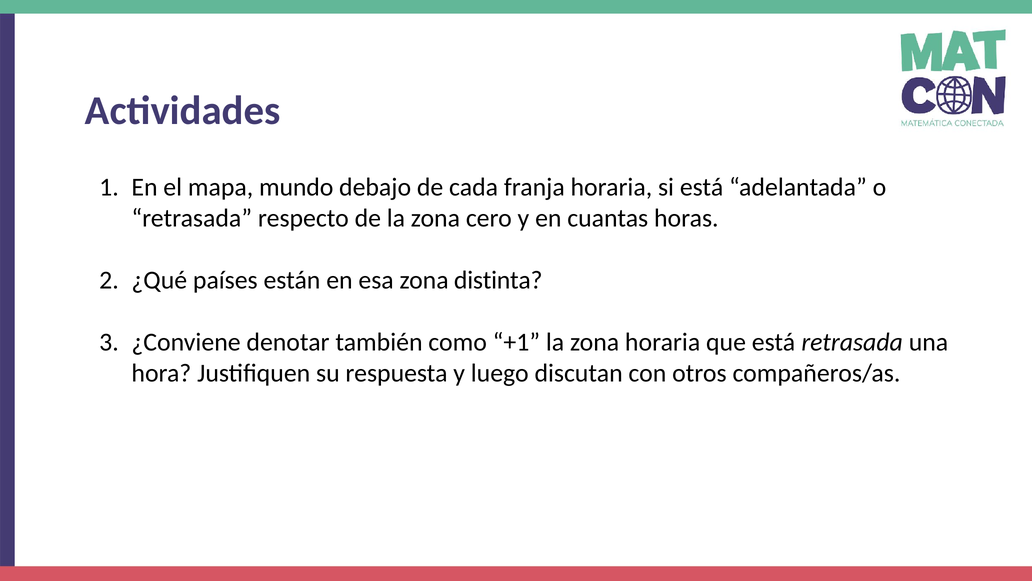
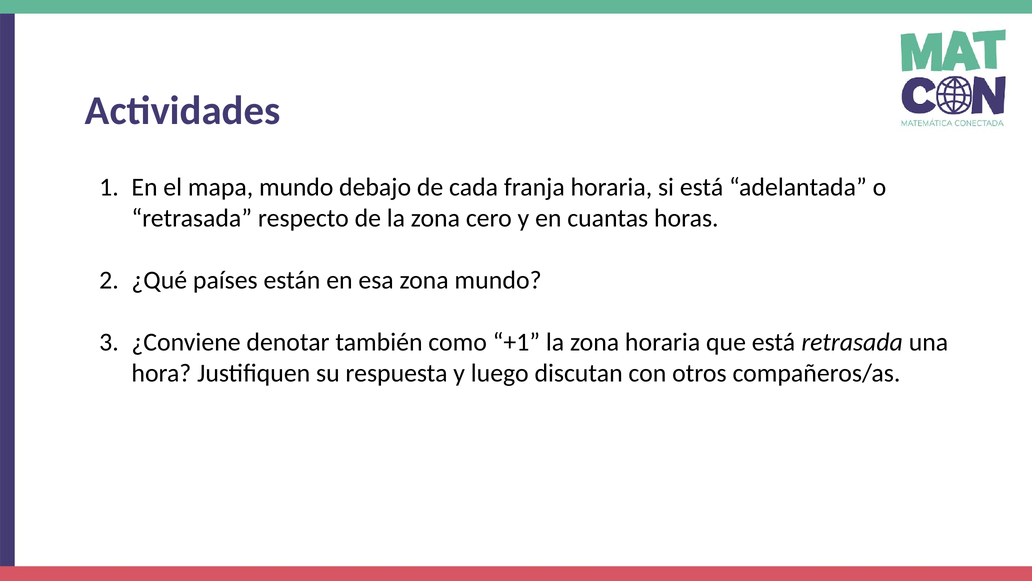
zona distinta: distinta -> mundo
